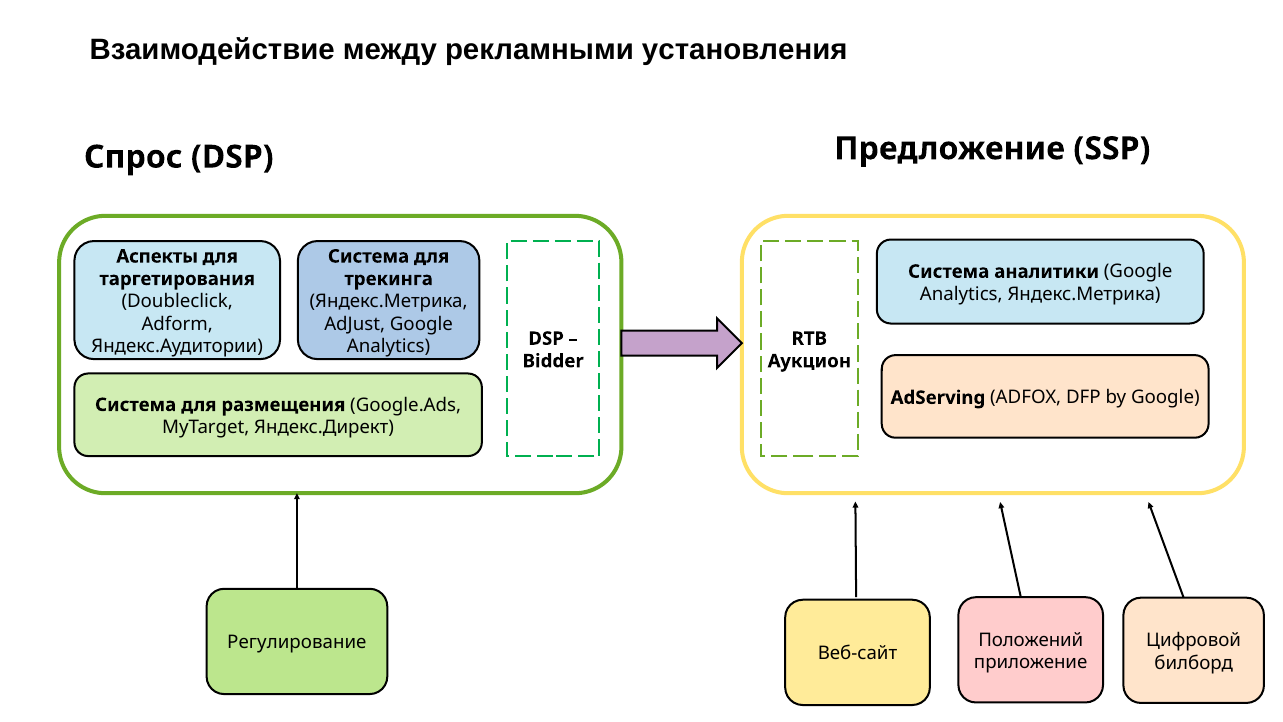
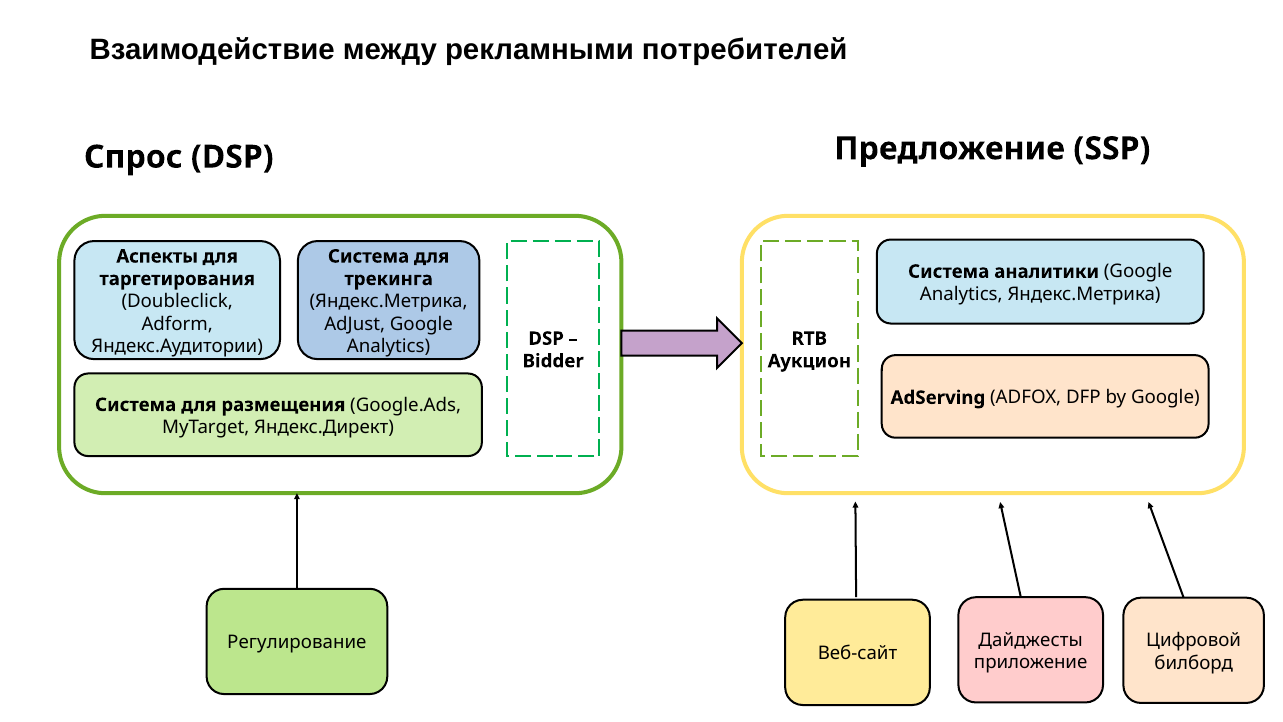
установления: установления -> потребителей
Положений: Положений -> Дайджесты
